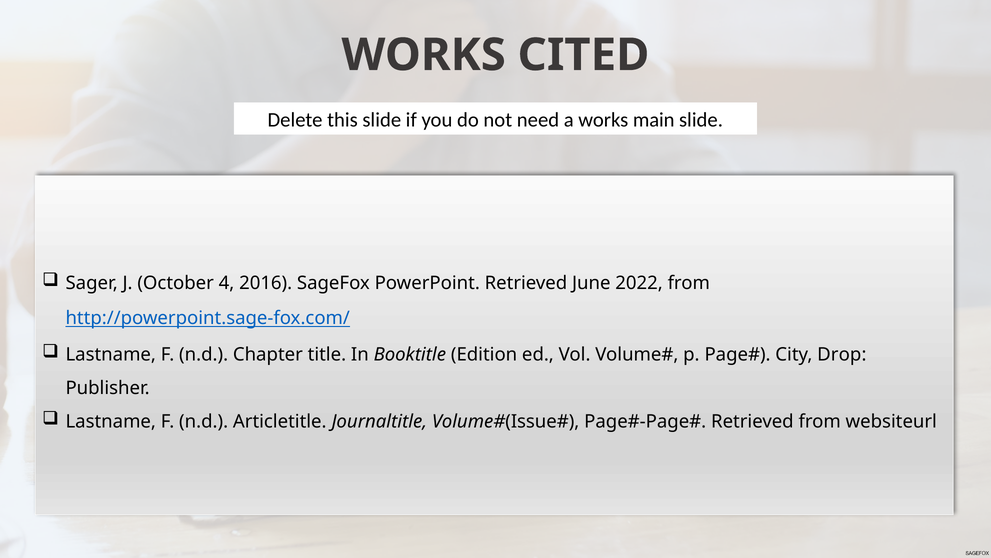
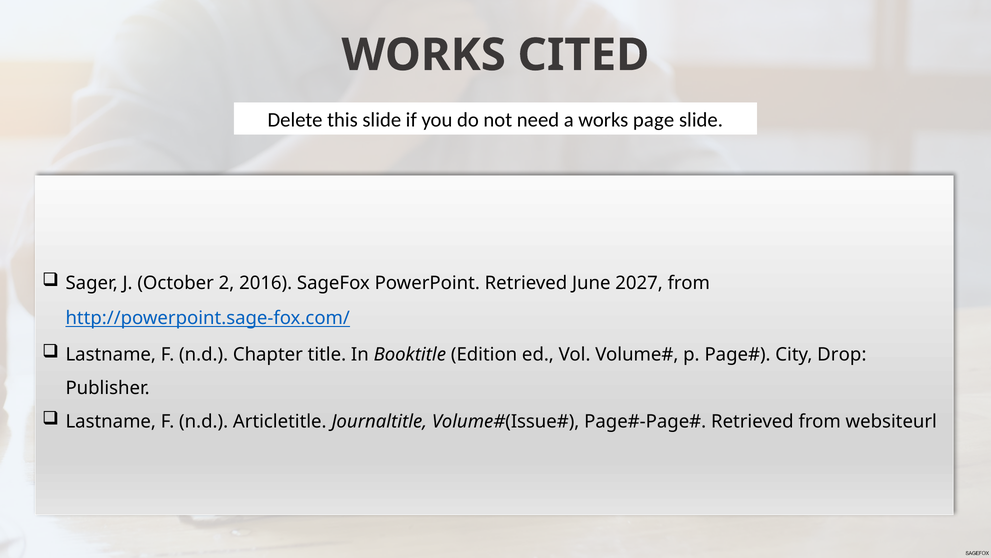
main: main -> page
4: 4 -> 2
2022: 2022 -> 2027
